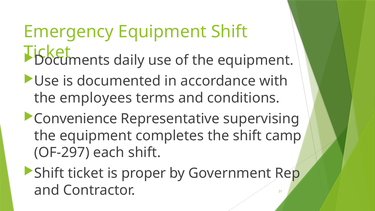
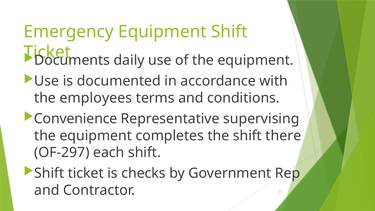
camp: camp -> there
proper: proper -> checks
